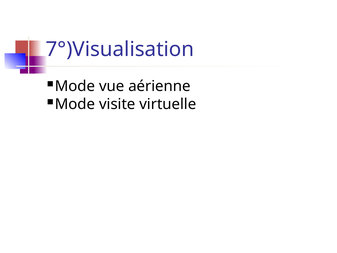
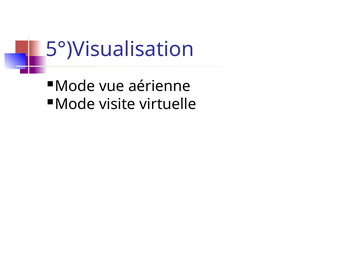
7°)Visualisation: 7°)Visualisation -> 5°)Visualisation
